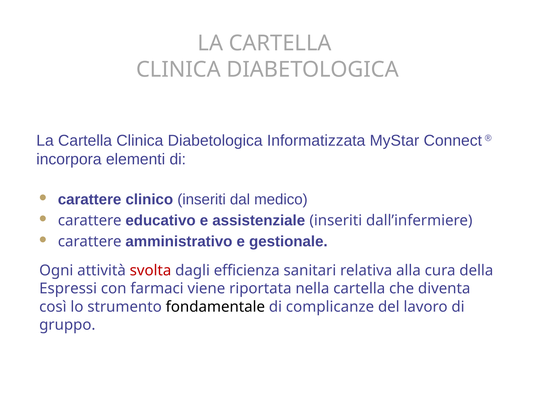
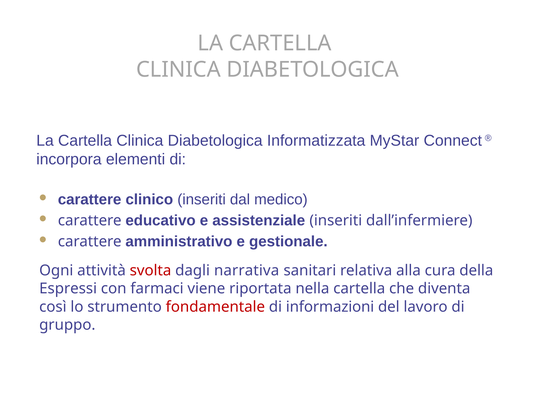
efficienza: efficienza -> narrativa
fondamentale colour: black -> red
complicanze: complicanze -> informazioni
